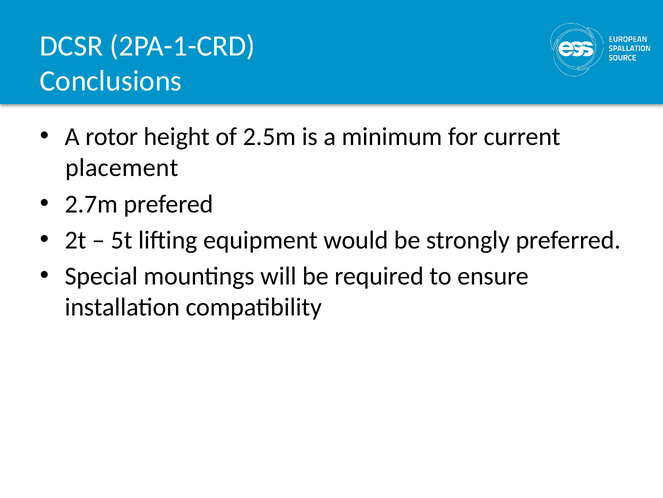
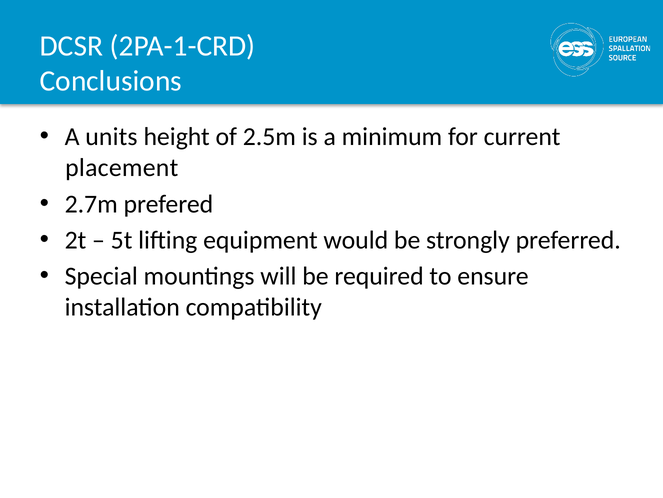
rotor: rotor -> units
